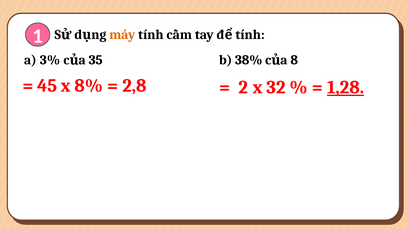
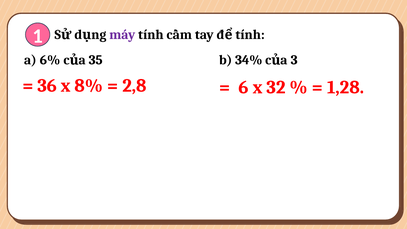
máy colour: orange -> purple
3%: 3% -> 6%
38%: 38% -> 34%
8: 8 -> 3
45: 45 -> 36
2: 2 -> 6
1,28 underline: present -> none
